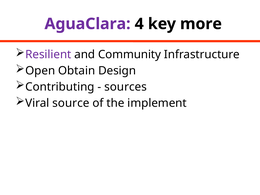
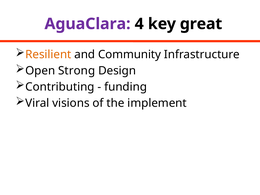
more: more -> great
Resilient colour: purple -> orange
Obtain: Obtain -> Strong
sources: sources -> funding
source: source -> visions
